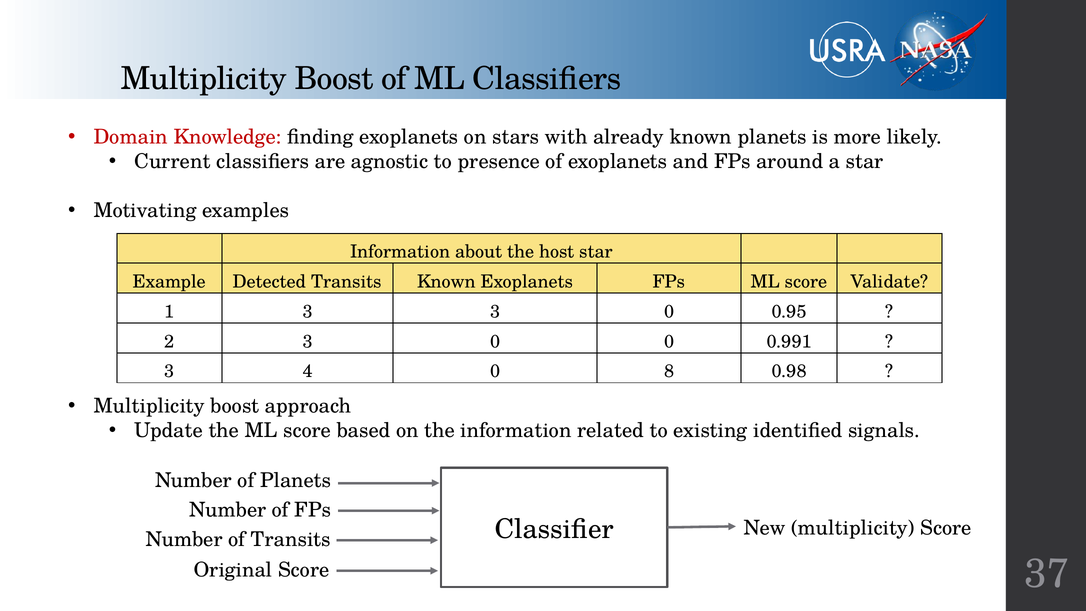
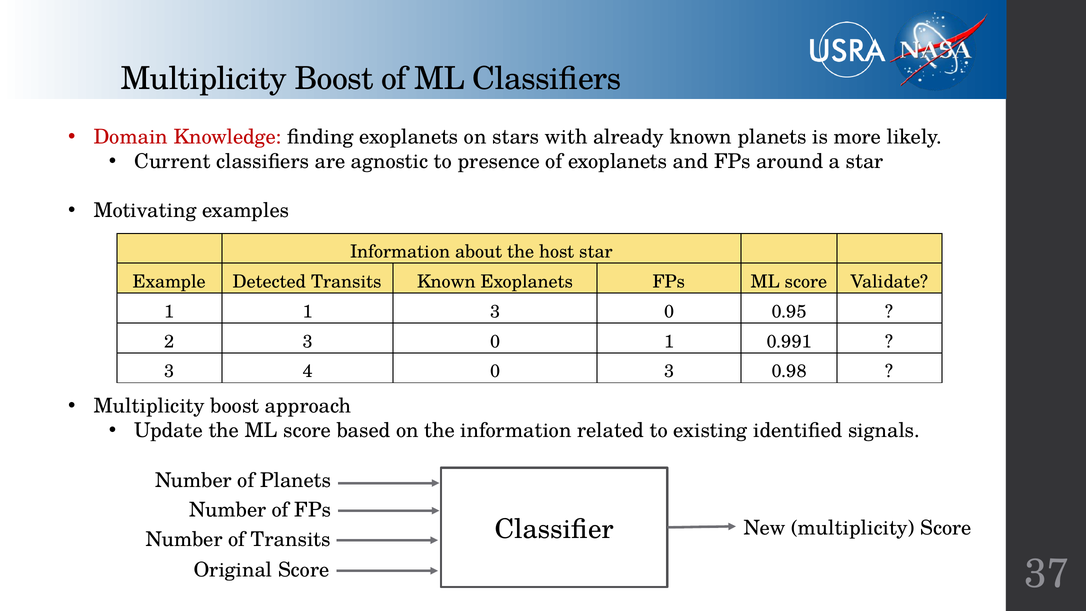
1 3: 3 -> 1
0 0: 0 -> 1
0 8: 8 -> 3
